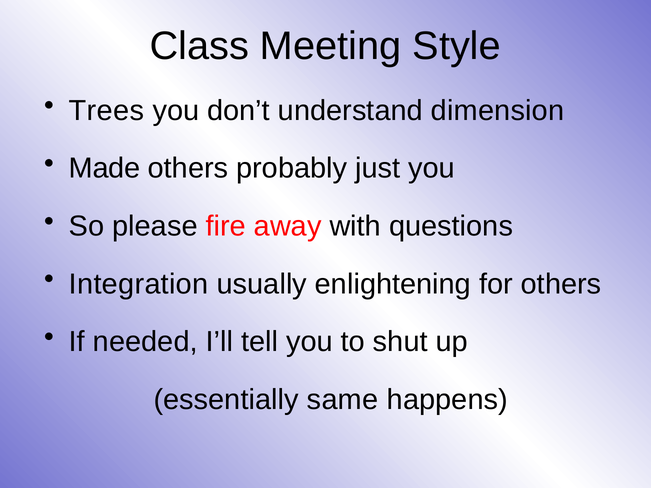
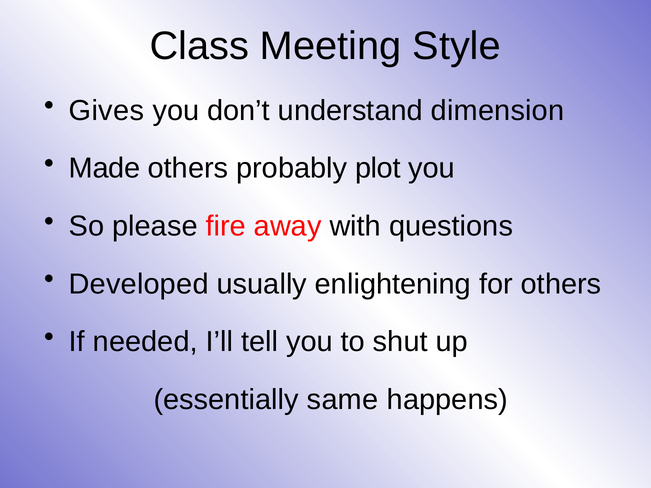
Trees: Trees -> Gives
just: just -> plot
Integration: Integration -> Developed
